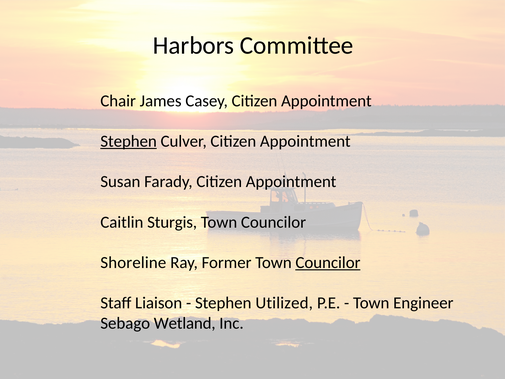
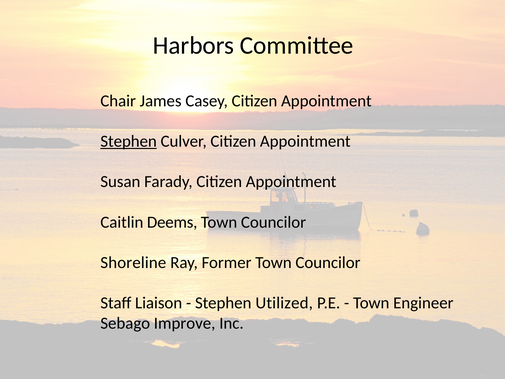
Sturgis: Sturgis -> Deems
Councilor at (328, 262) underline: present -> none
Wetland: Wetland -> Improve
